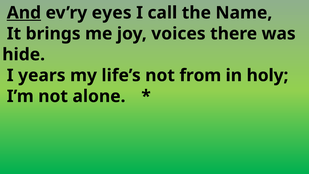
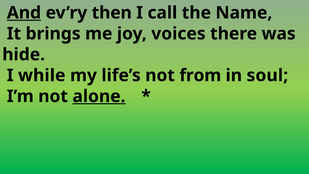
eyes: eyes -> then
years: years -> while
holy: holy -> soul
alone underline: none -> present
